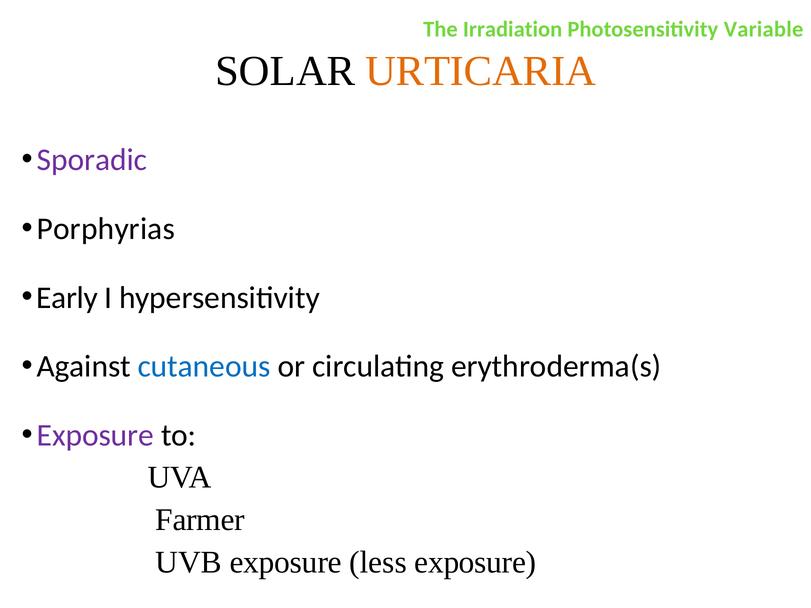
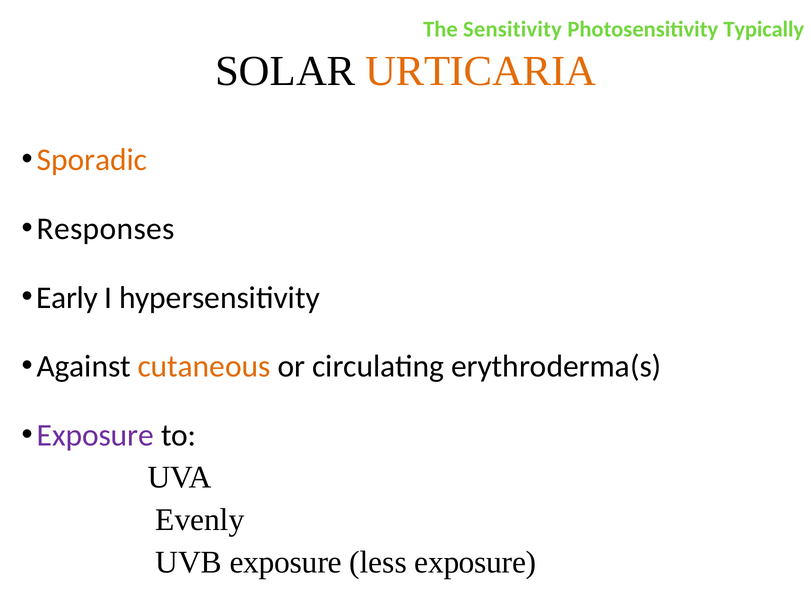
Irradiation: Irradiation -> Sensitivity
Variable: Variable -> Typically
Sporadic colour: purple -> orange
Porphyrias: Porphyrias -> Responses
cutaneous colour: blue -> orange
Farmer: Farmer -> Evenly
